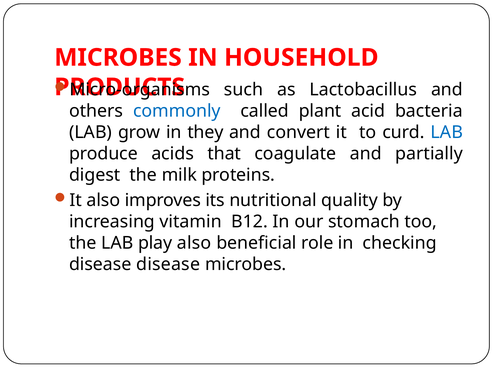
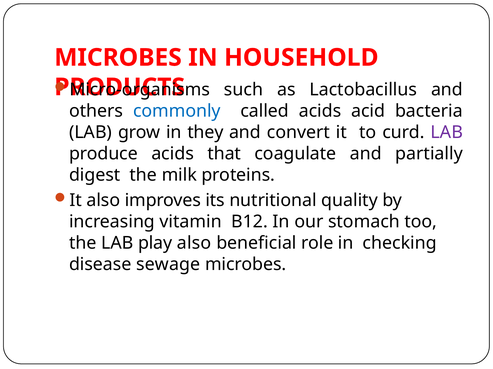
called plant: plant -> acids
LAB at (447, 133) colour: blue -> purple
disease disease: disease -> sewage
